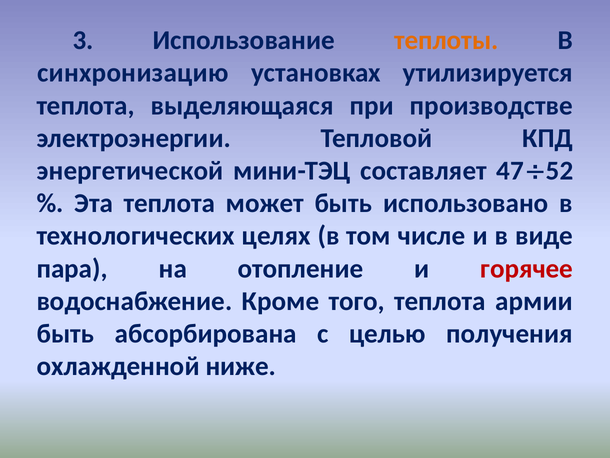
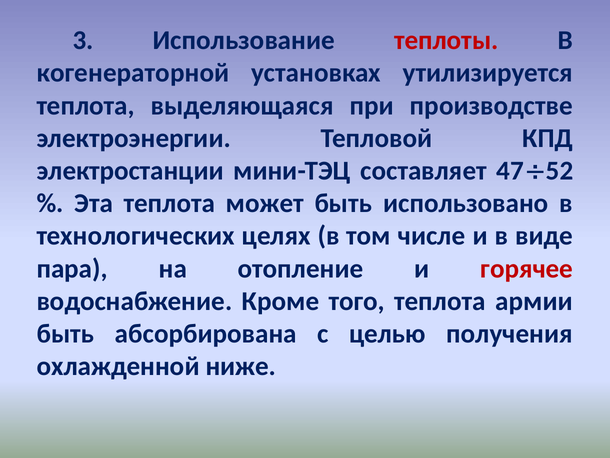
теплоты colour: orange -> red
синхронизацию: синхронизацию -> когенераторной
энергетической: энергетической -> электростанции
